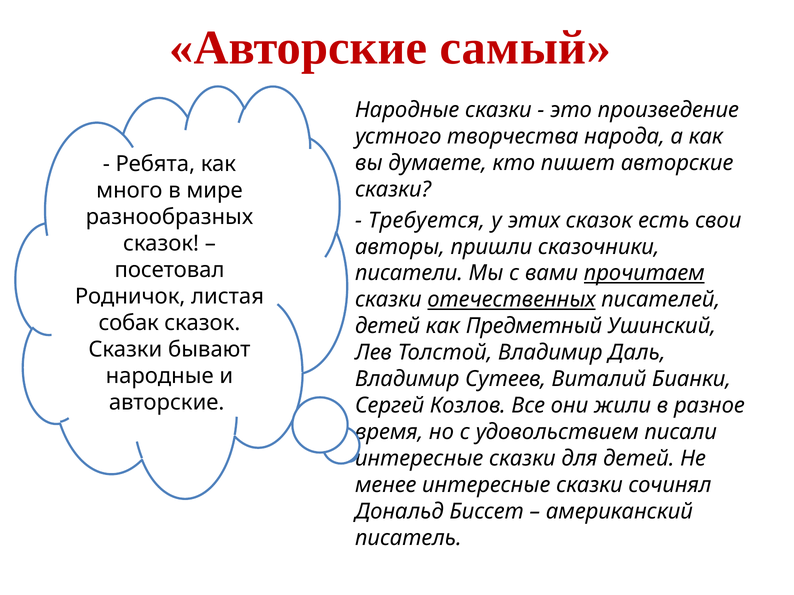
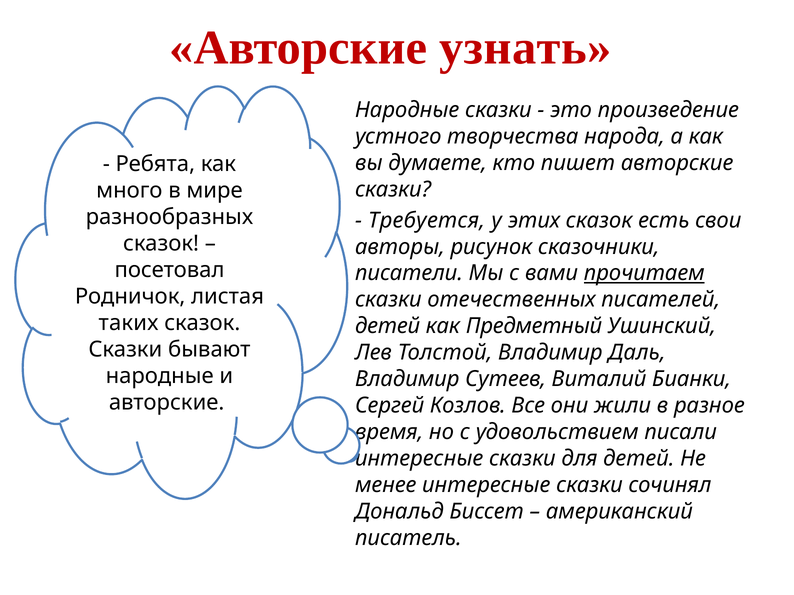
самый: самый -> узнать
пришли: пришли -> рисунок
отечественных underline: present -> none
собак: собак -> таких
